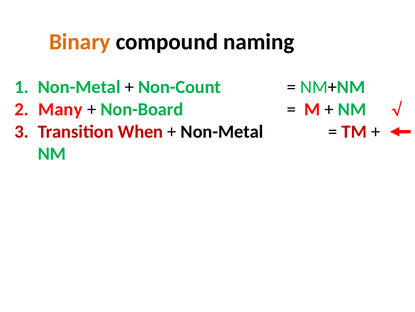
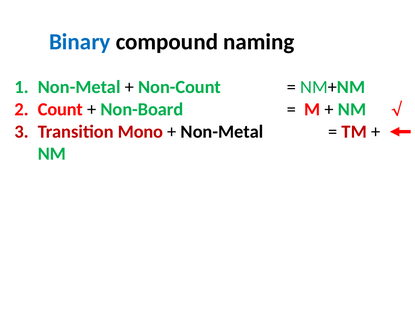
Binary colour: orange -> blue
Many: Many -> Count
When: When -> Mono
